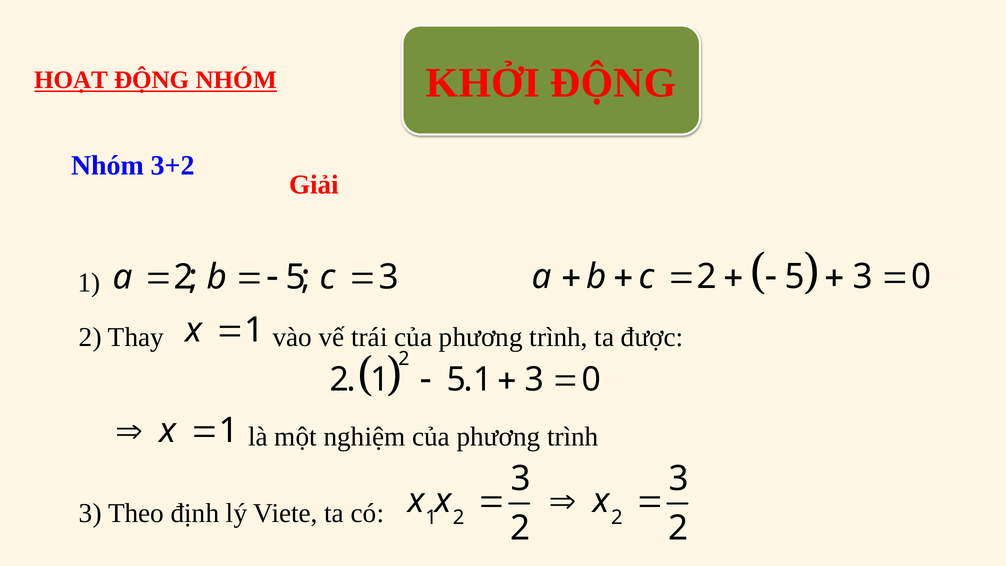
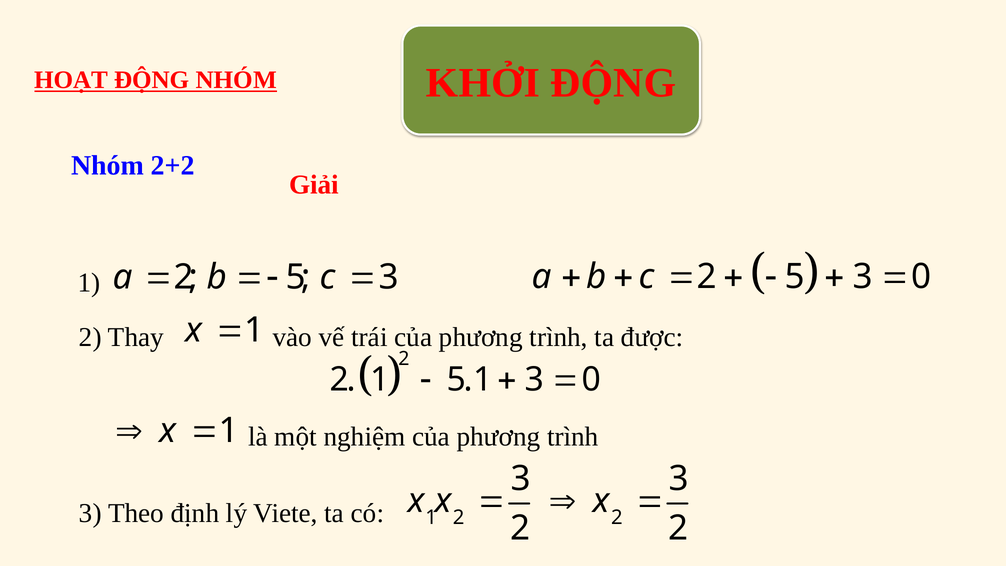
3+2: 3+2 -> 2+2
